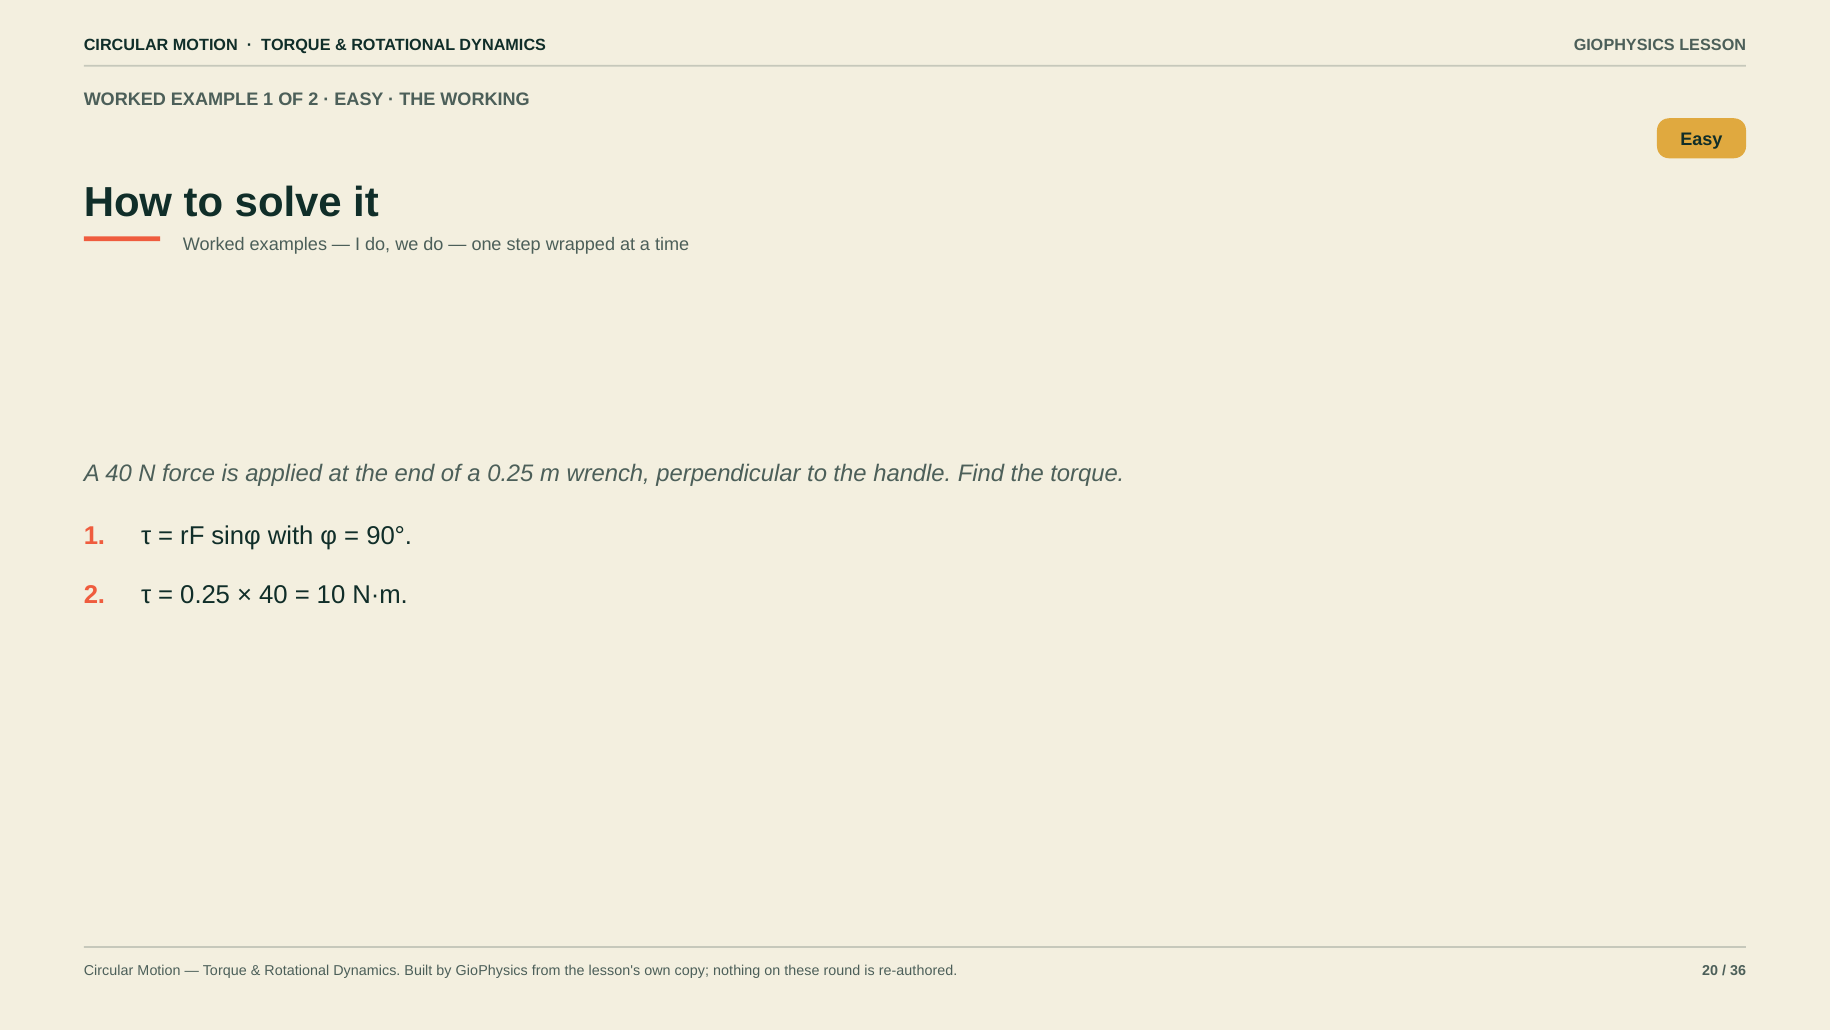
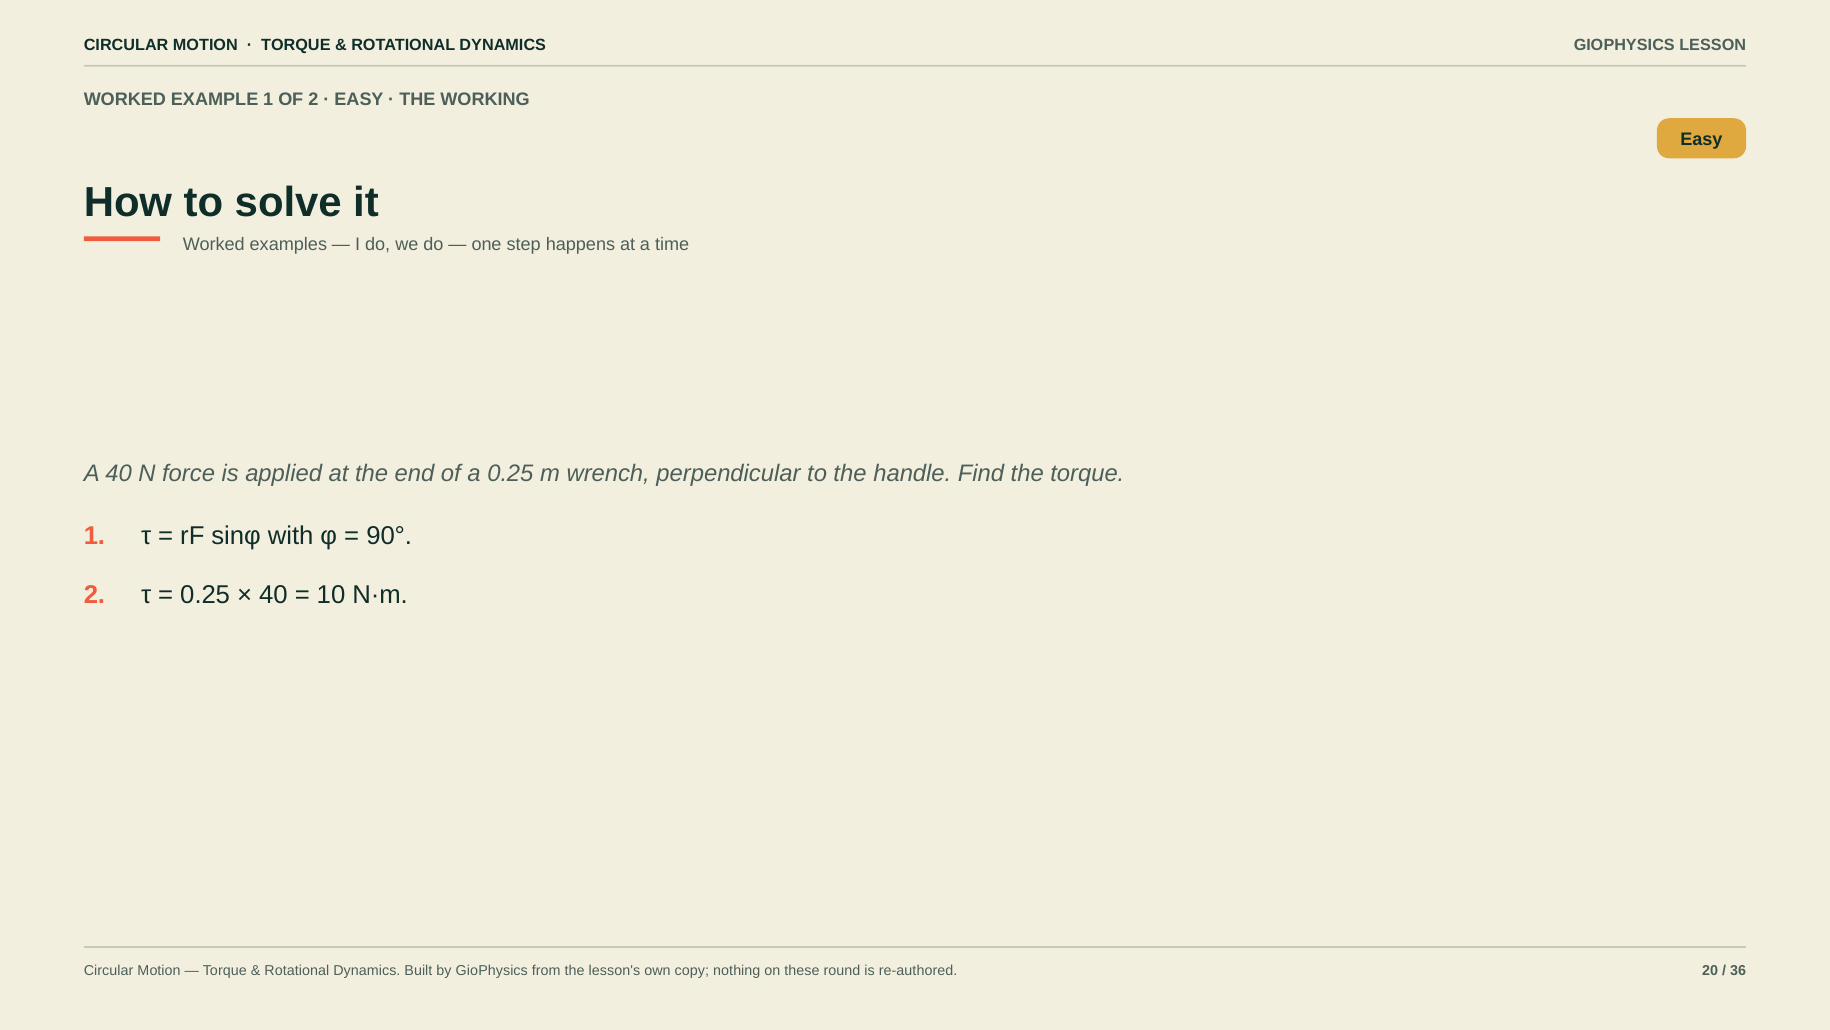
wrapped: wrapped -> happens
